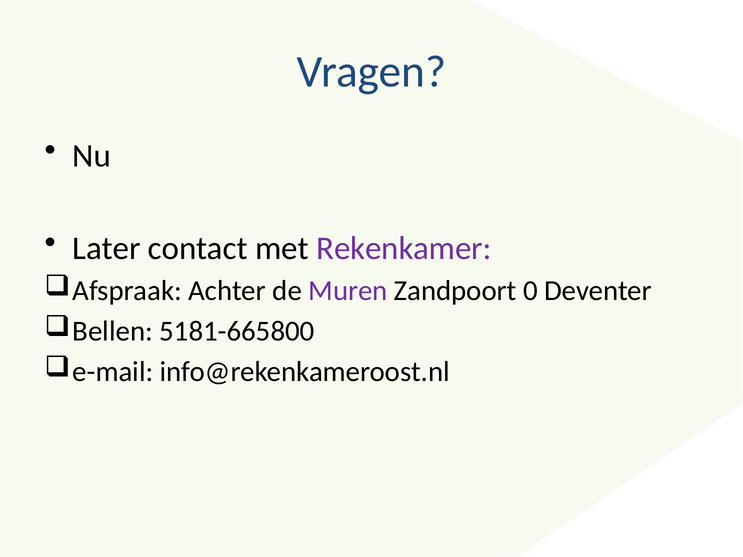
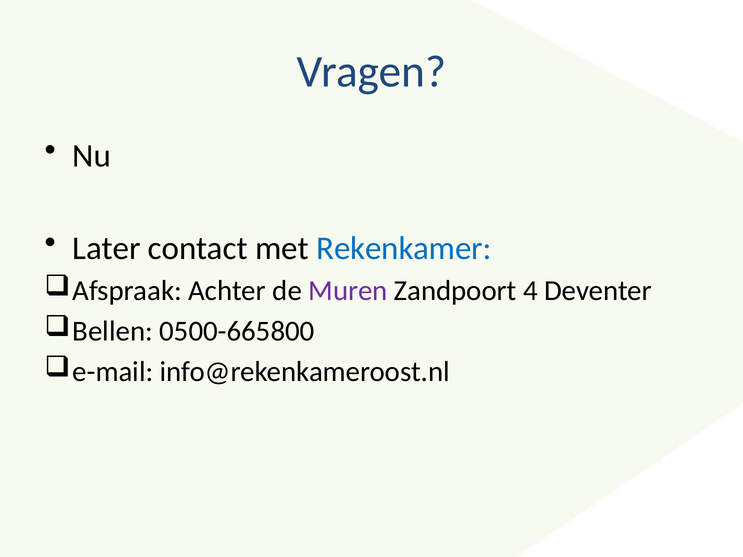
Rekenkamer colour: purple -> blue
0: 0 -> 4
5181-665800: 5181-665800 -> 0500-665800
